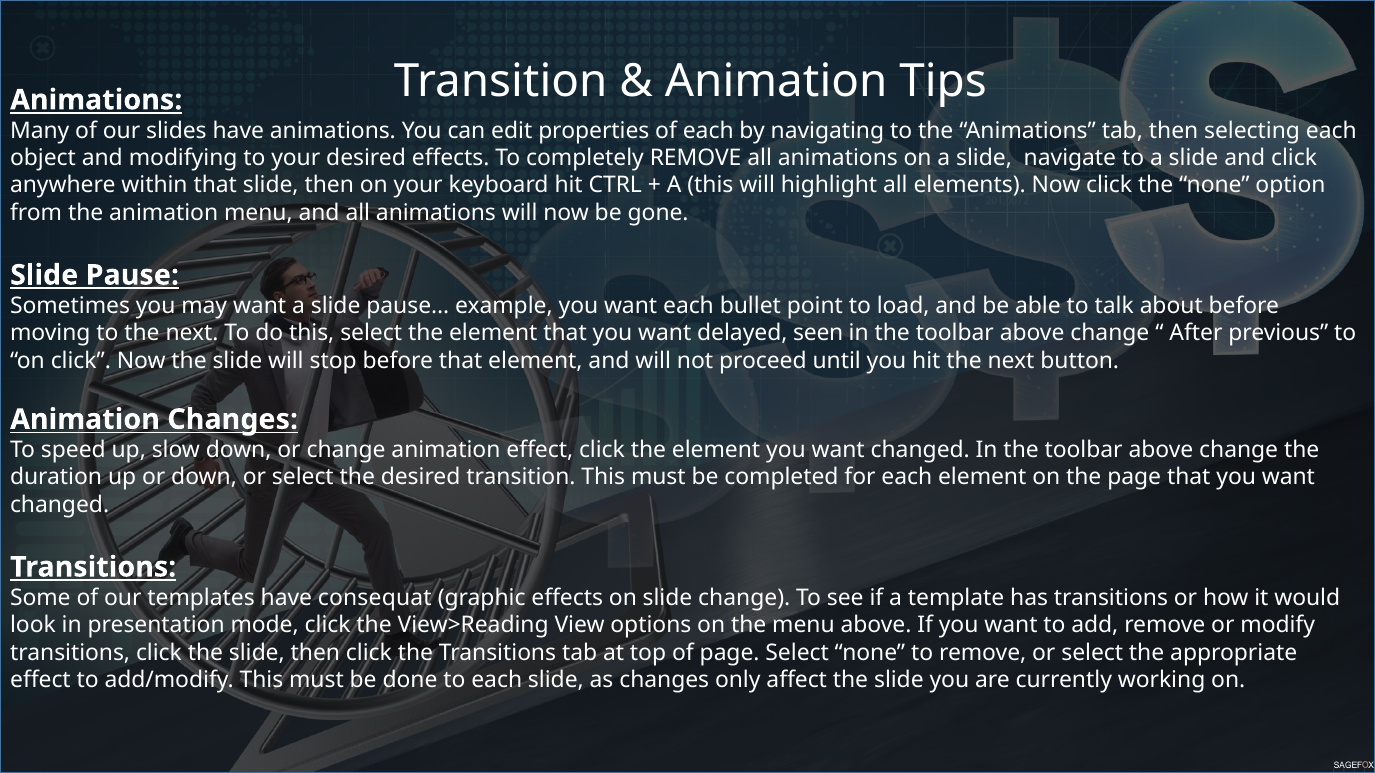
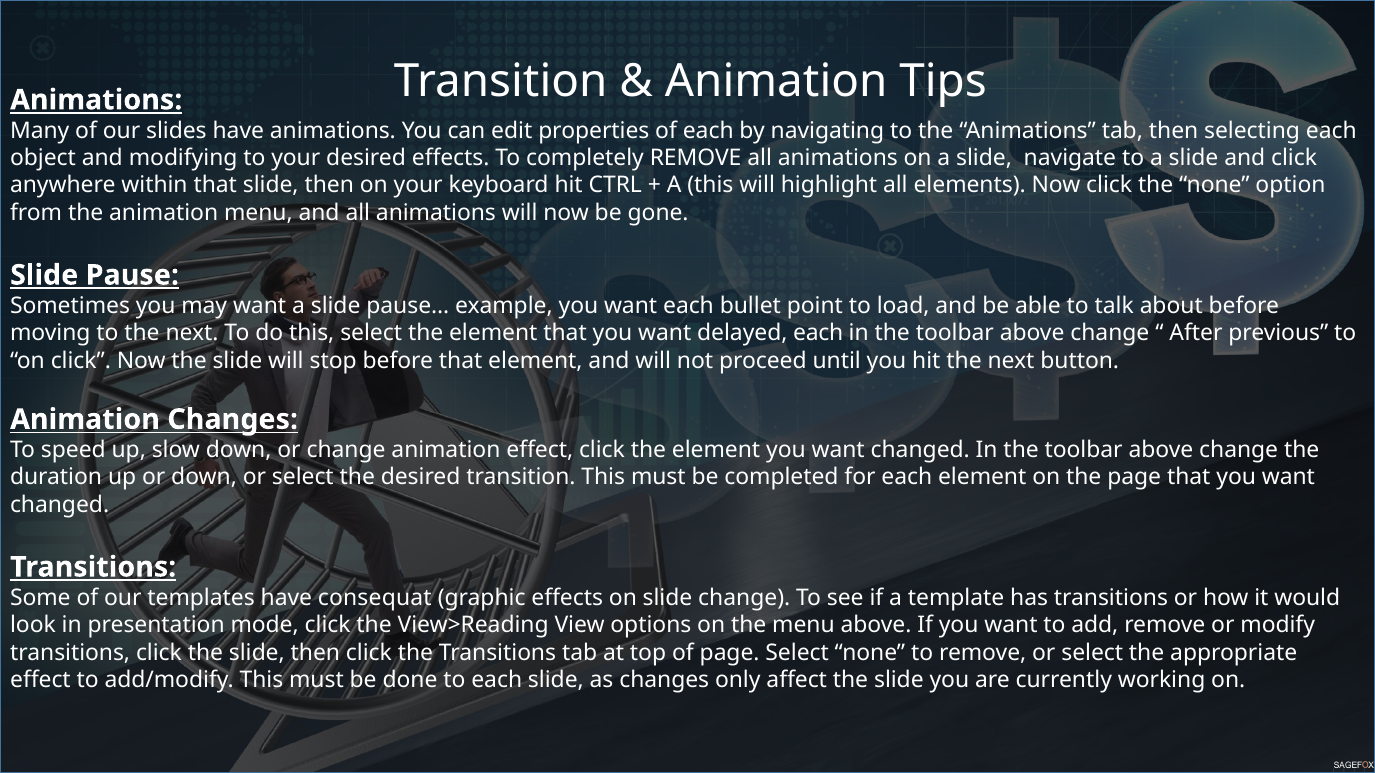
delayed seen: seen -> each
